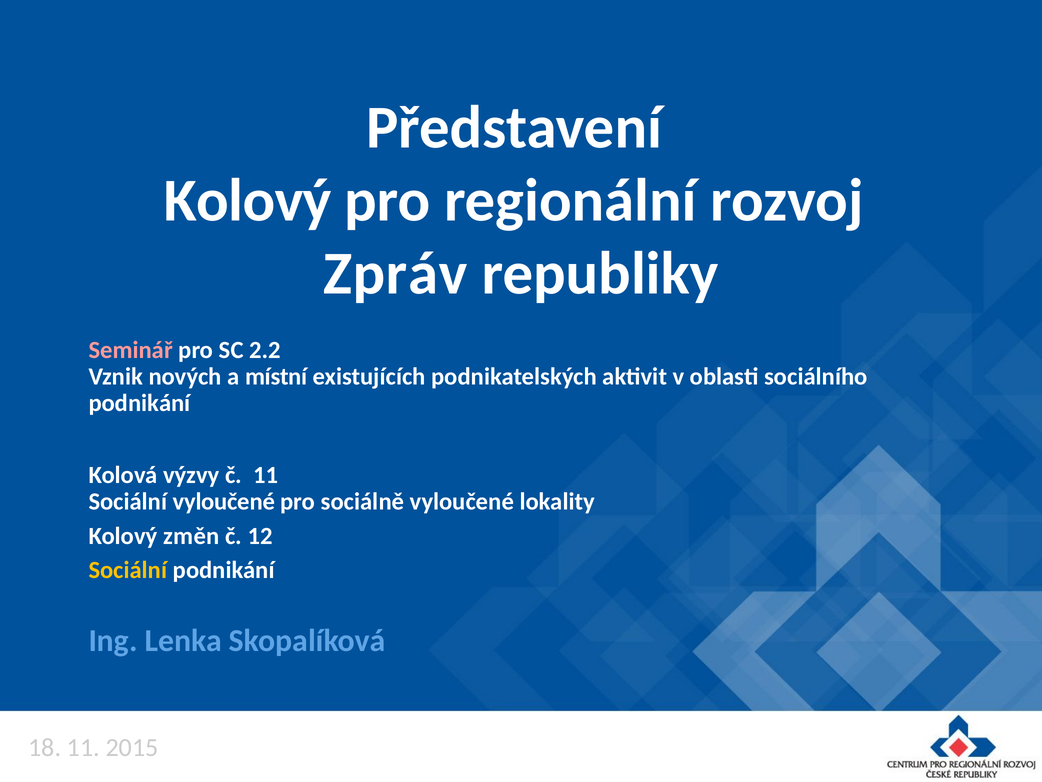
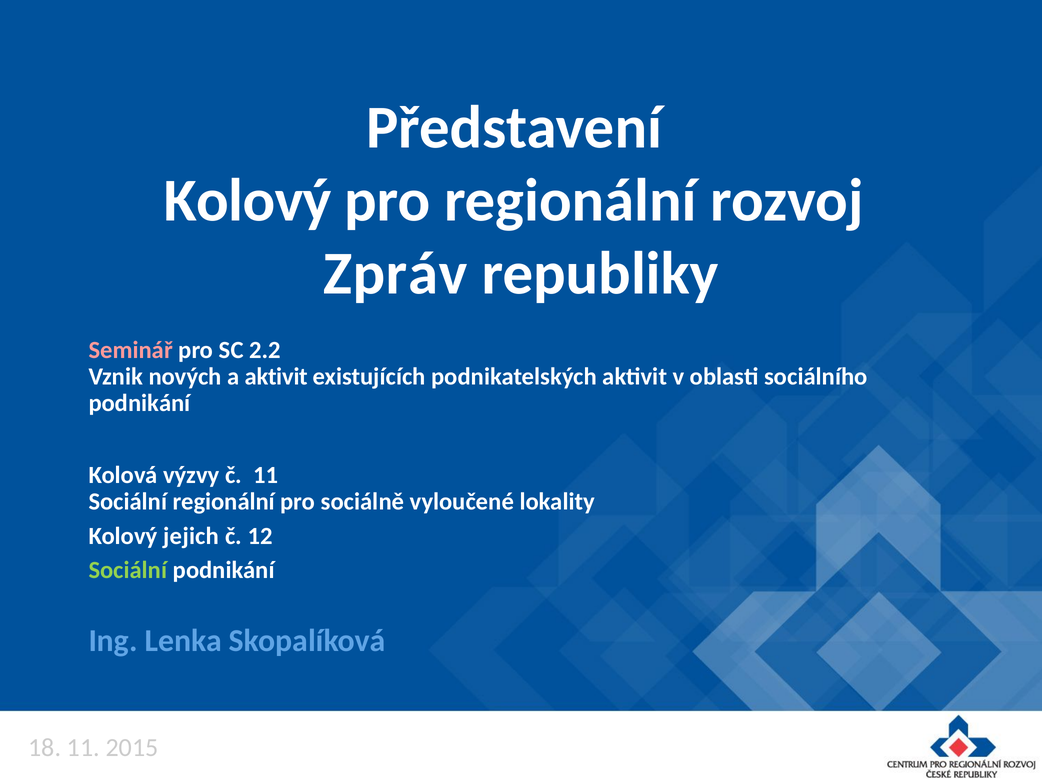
a místní: místní -> aktivit
Sociální vyloučené: vyloučené -> regionální
změn: změn -> jejich
Sociální at (128, 570) colour: yellow -> light green
